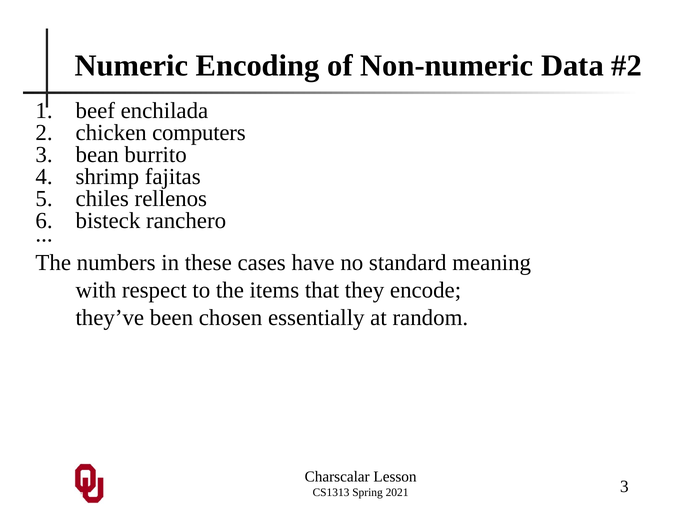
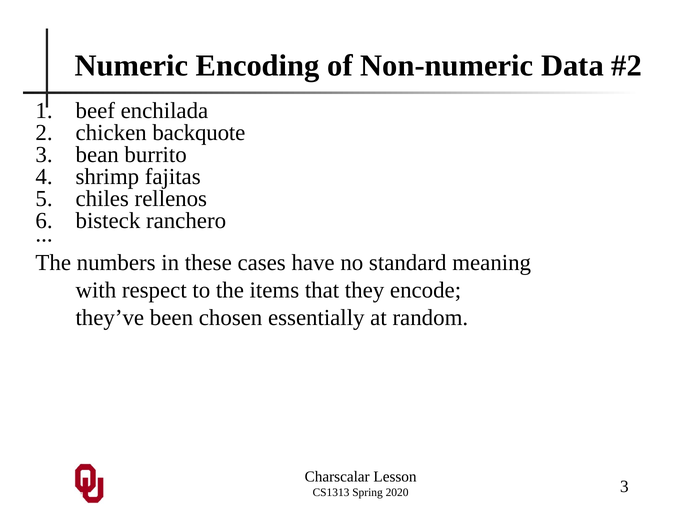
computers: computers -> backquote
2021: 2021 -> 2020
